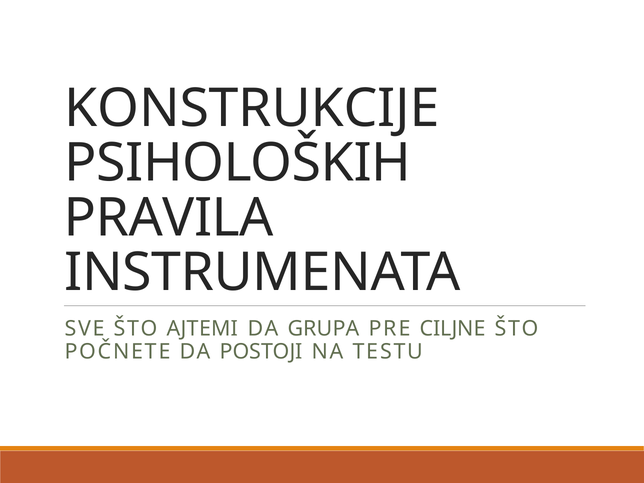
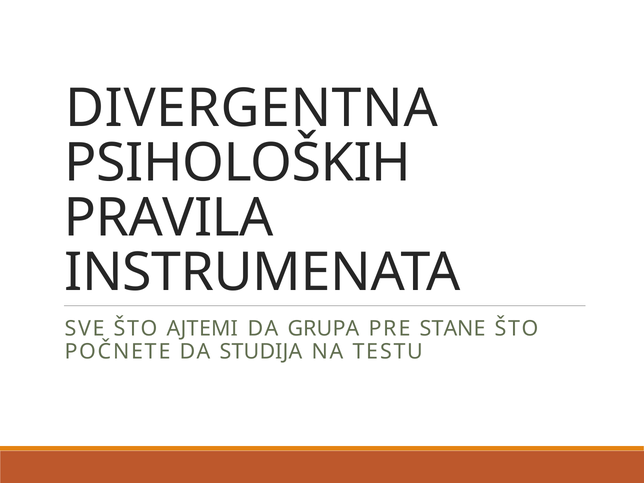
KONSTRUKCIJE: KONSTRUKCIJE -> DIVERGENTNA
CILJNE: CILJNE -> STANE
POSTOJI: POSTOJI -> STUDIJA
